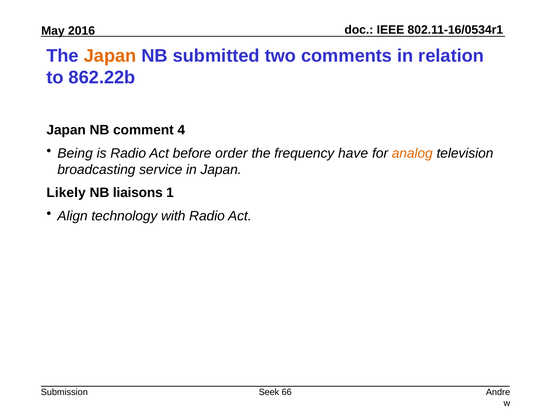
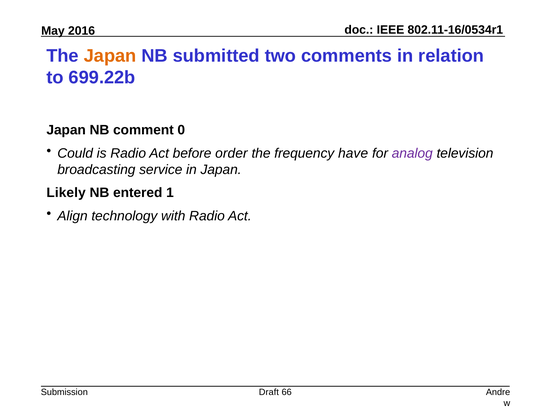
862.22b: 862.22b -> 699.22b
4: 4 -> 0
Being: Being -> Could
analog colour: orange -> purple
liaisons: liaisons -> entered
Seek: Seek -> Draft
